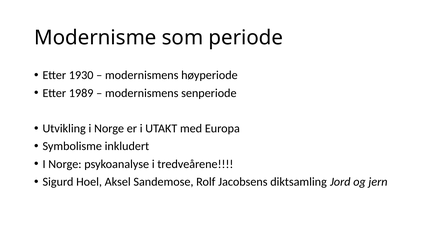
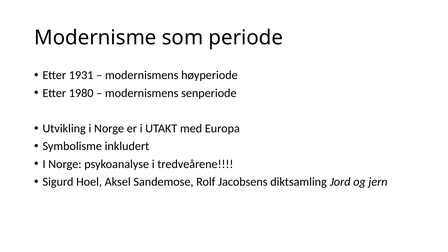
1930: 1930 -> 1931
1989: 1989 -> 1980
